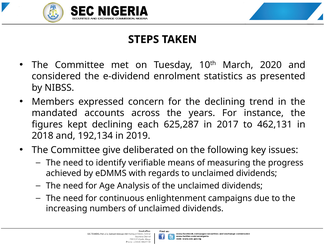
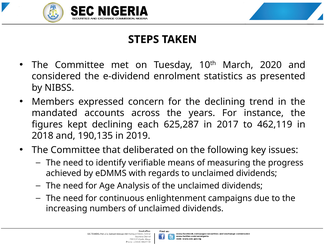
462,131: 462,131 -> 462,119
192,134: 192,134 -> 190,135
give: give -> that
